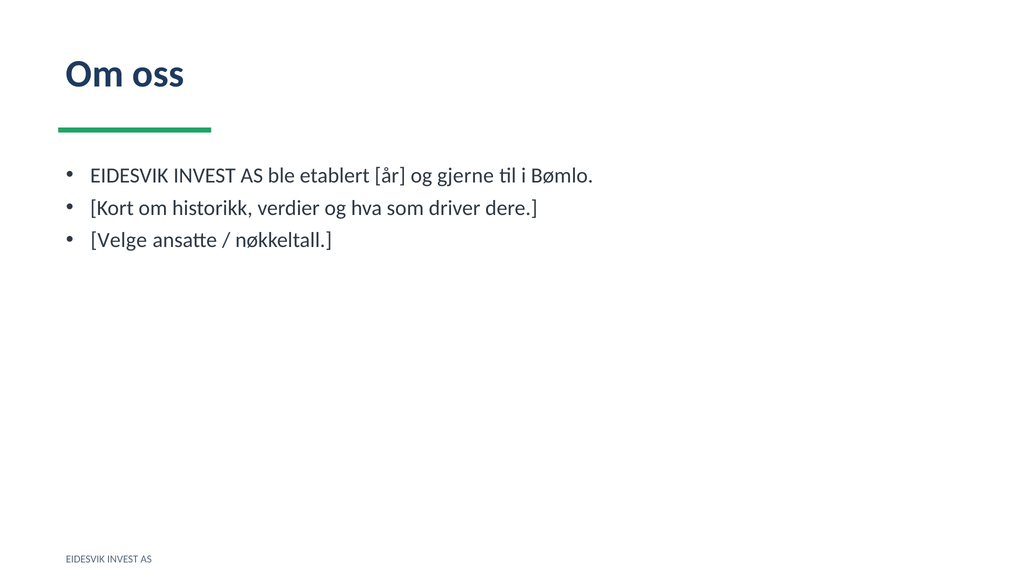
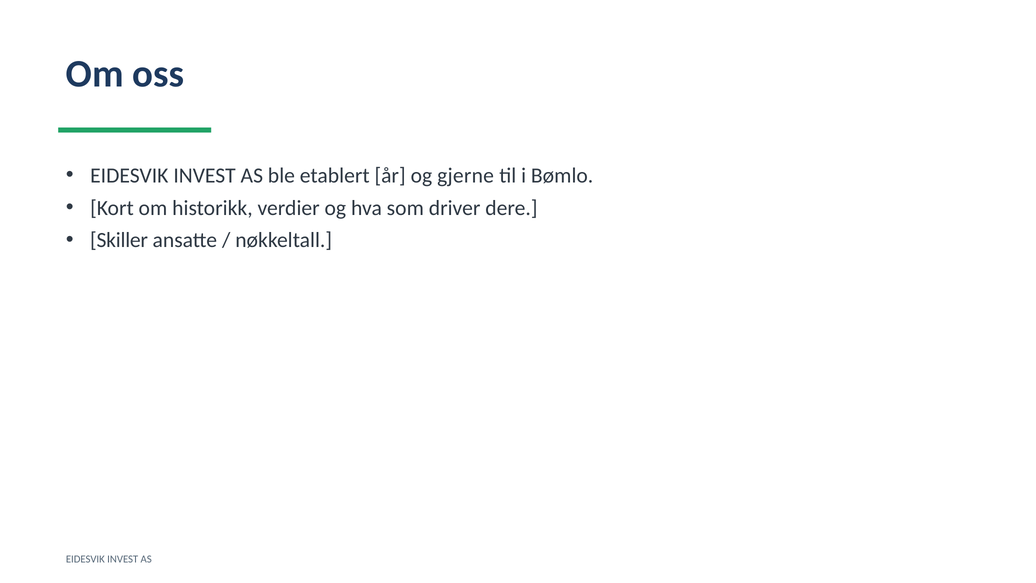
Velge: Velge -> Skiller
